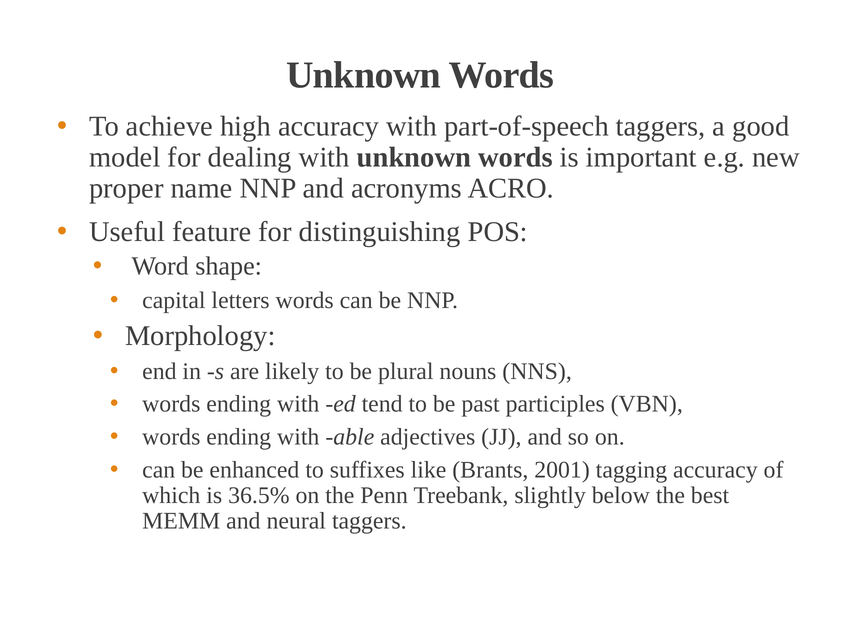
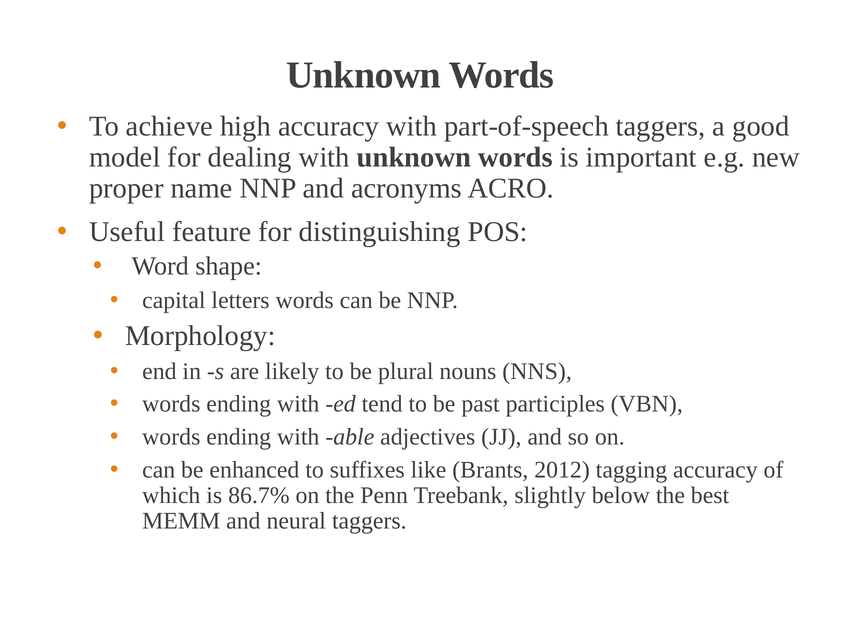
2001: 2001 -> 2012
36.5%: 36.5% -> 86.7%
